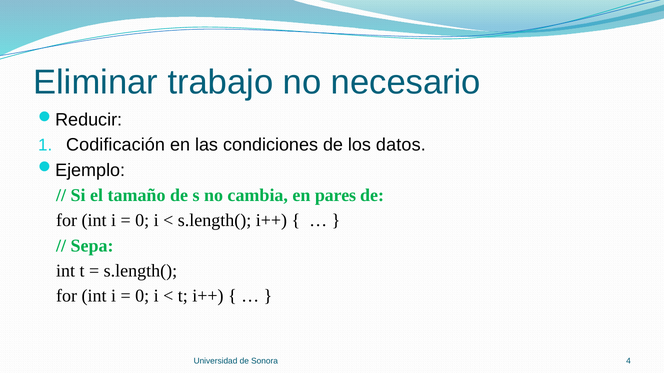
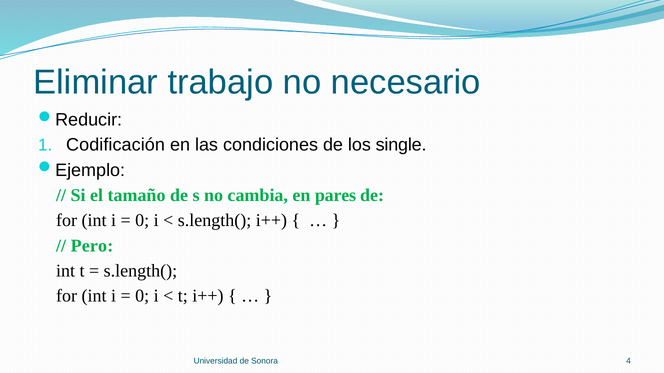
datos: datos -> single
Sepa: Sepa -> Pero
